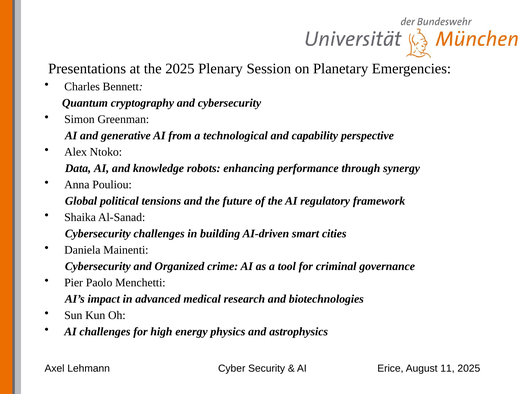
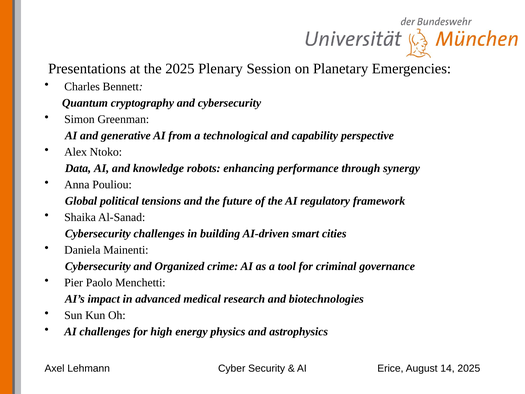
11: 11 -> 14
